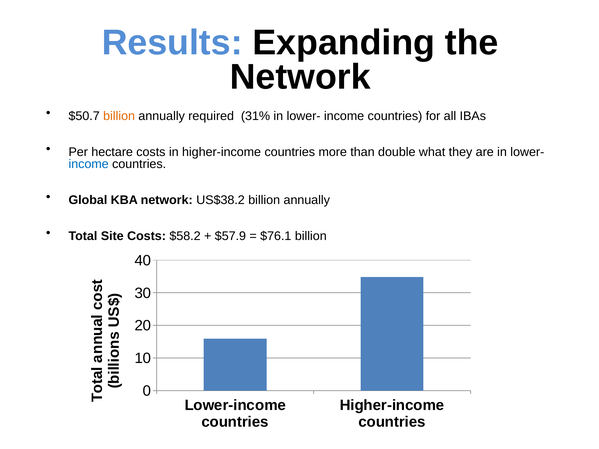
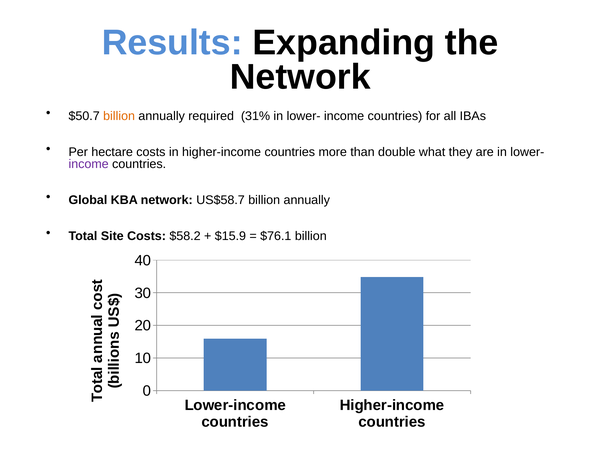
income at (89, 164) colour: blue -> purple
US$38.2: US$38.2 -> US$58.7
$57.9: $57.9 -> $15.9
